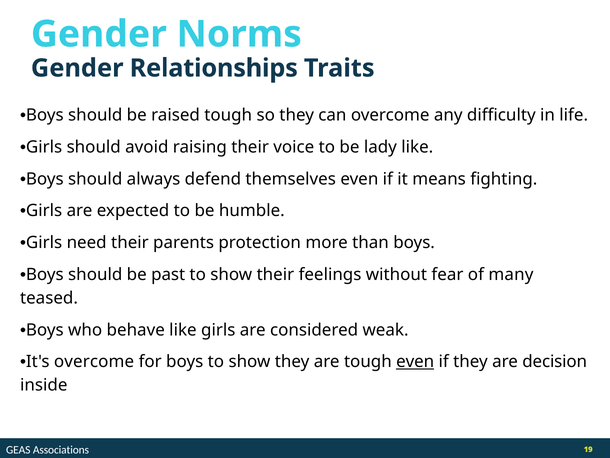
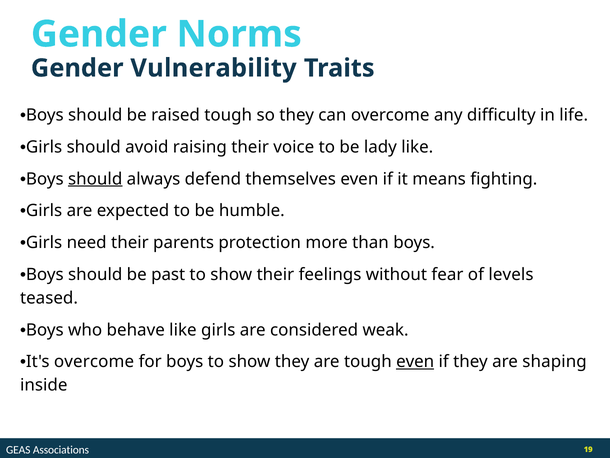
Relationships: Relationships -> Vulnerability
should at (95, 179) underline: none -> present
many: many -> levels
decision: decision -> shaping
